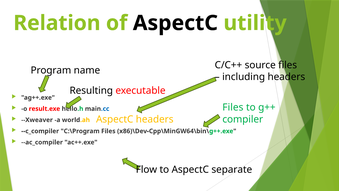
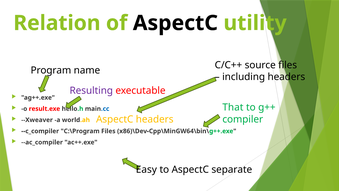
Resulting colour: black -> purple
Files at (233, 107): Files -> That
Flow: Flow -> Easy
